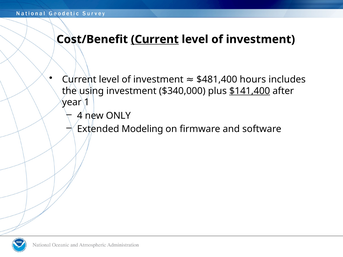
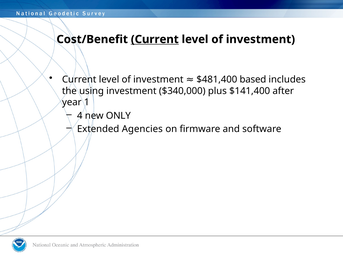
hours: hours -> based
$141,400 underline: present -> none
Modeling: Modeling -> Agencies
